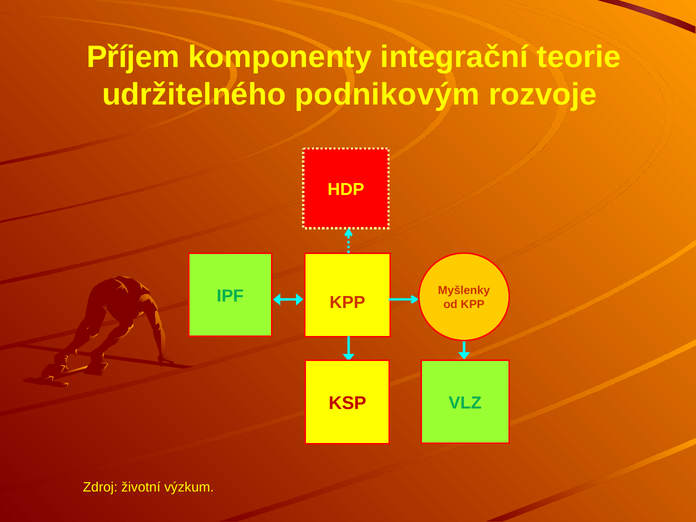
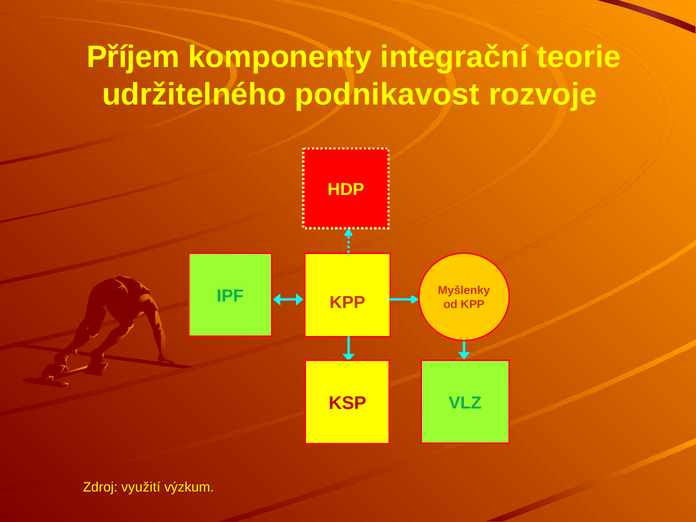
podnikovým: podnikovým -> podnikavost
životní: životní -> využití
